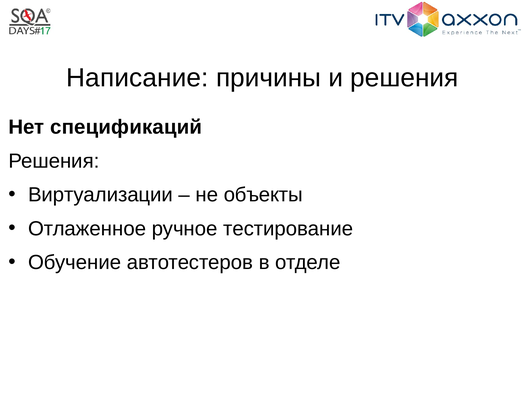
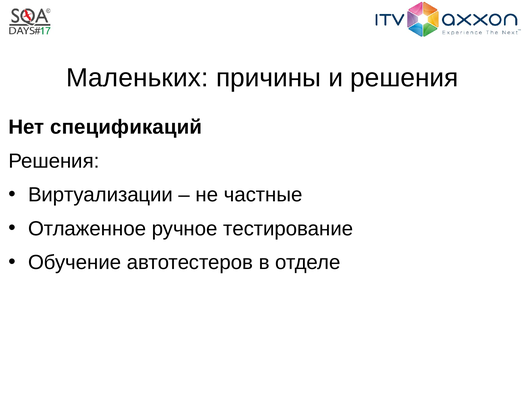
Написание: Написание -> Маленьких
объекты: объекты -> частные
